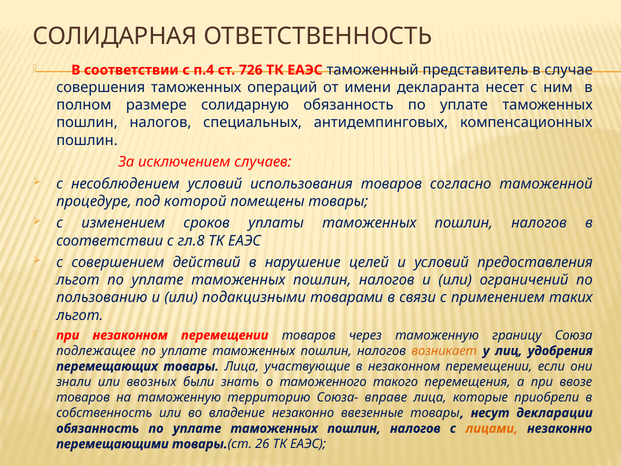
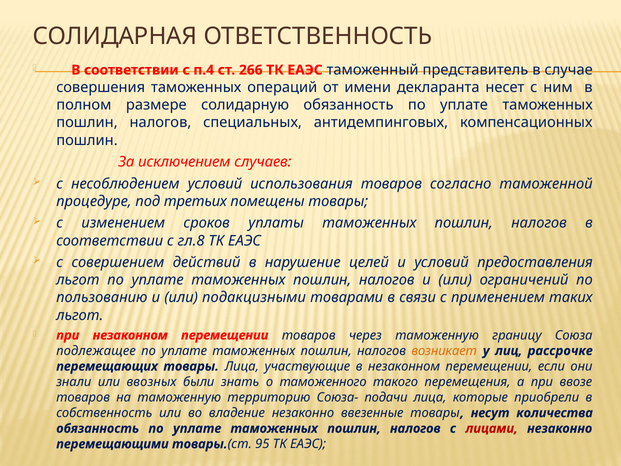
726: 726 -> 266
которой: которой -> третьих
удобрения: удобрения -> рассрочке
вправе: вправе -> подачи
декларации: декларации -> количества
лицами colour: orange -> red
26: 26 -> 95
